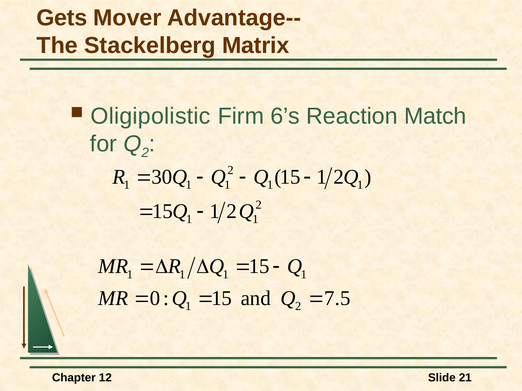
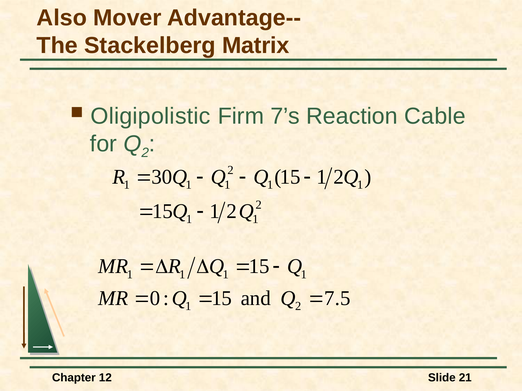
Gets: Gets -> Also
6’s: 6’s -> 7’s
Match: Match -> Cable
